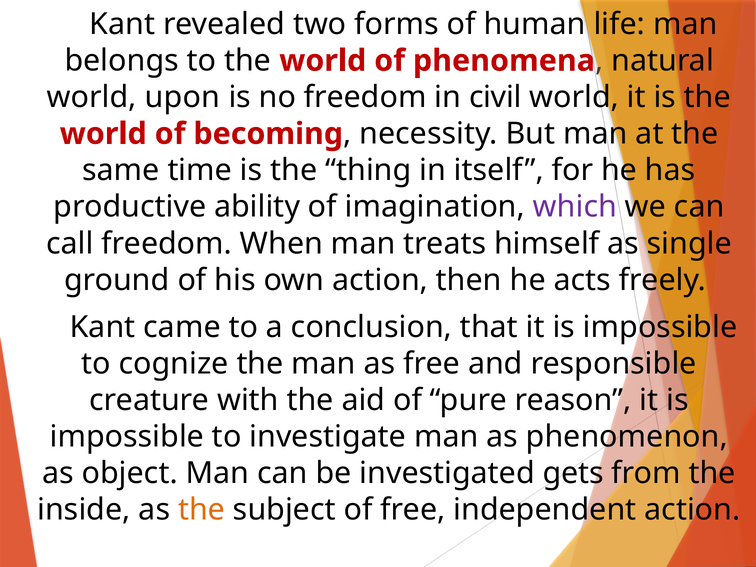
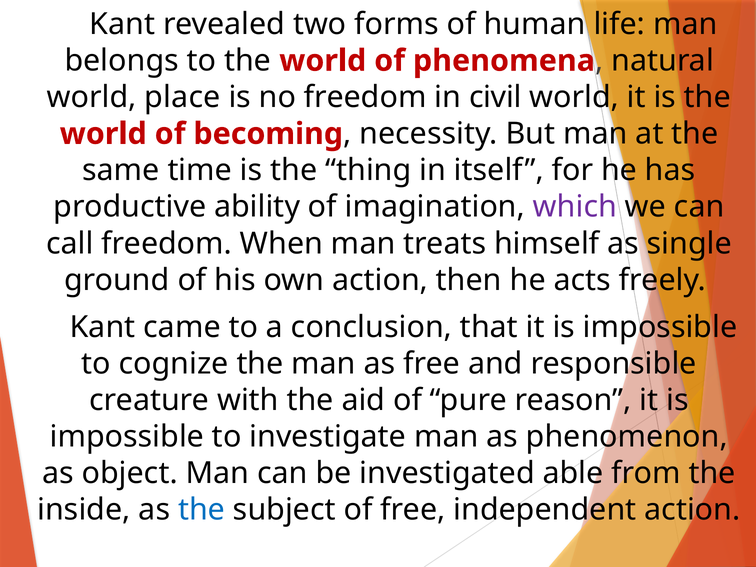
upon: upon -> place
gets: gets -> able
the at (202, 510) colour: orange -> blue
